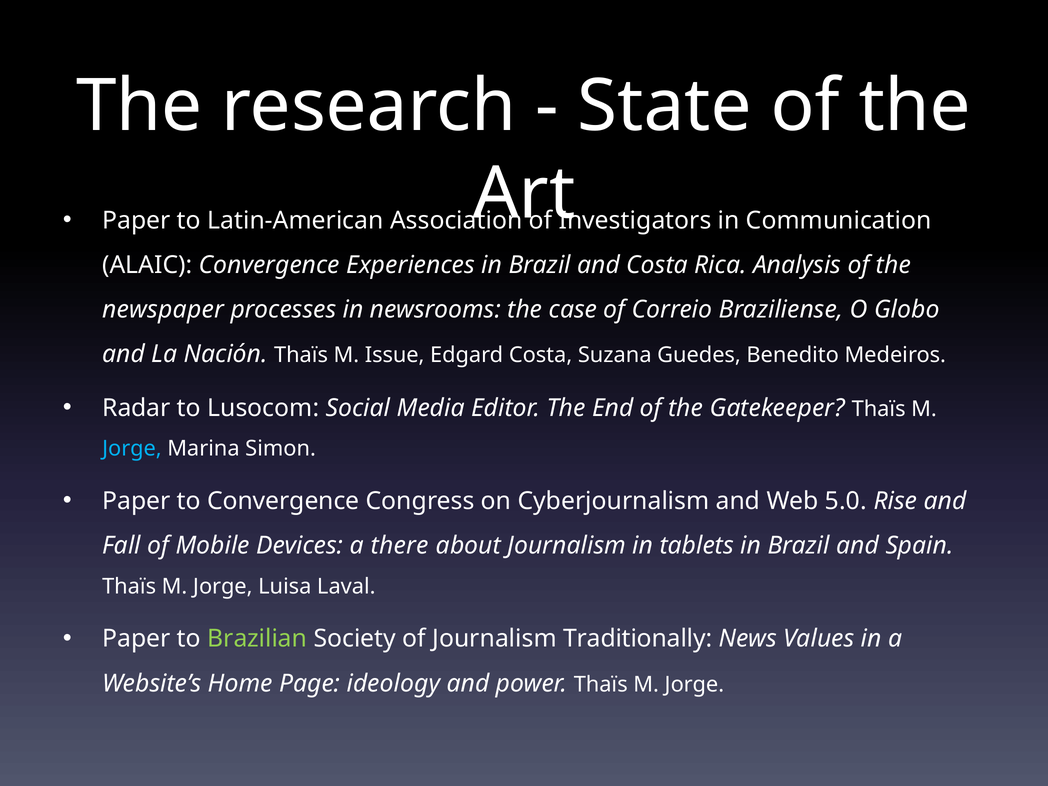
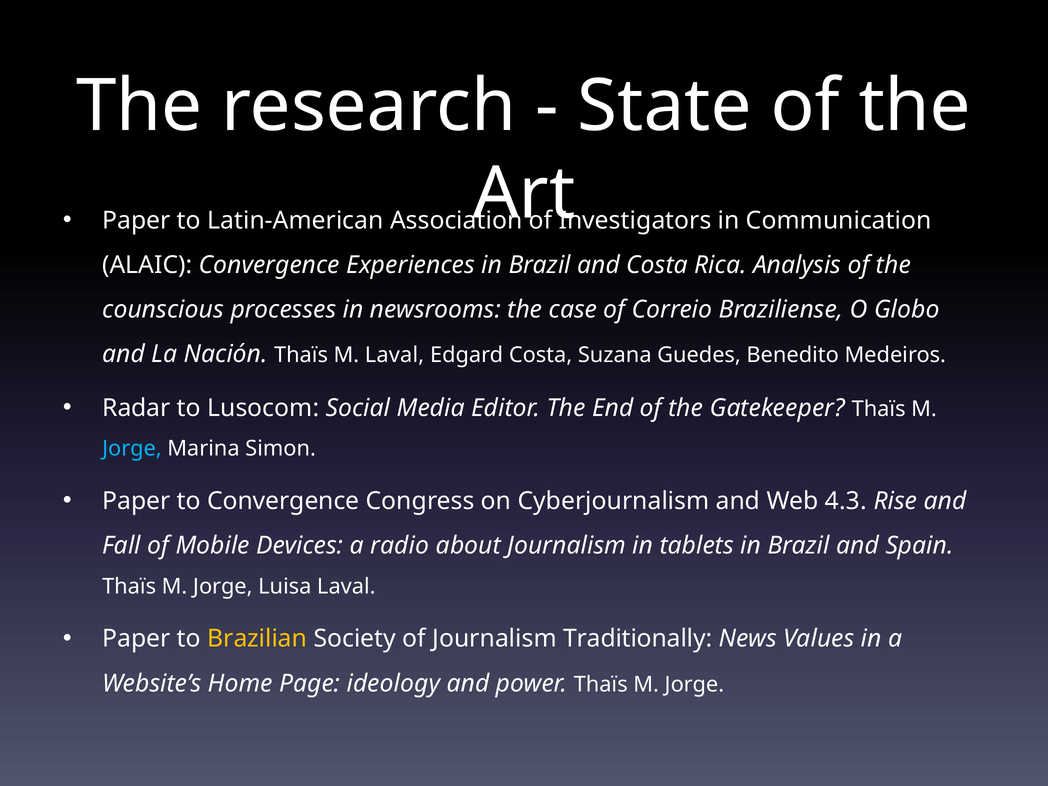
newspaper: newspaper -> counscious
M Issue: Issue -> Laval
5.0: 5.0 -> 4.3
there: there -> radio
Brazilian colour: light green -> yellow
